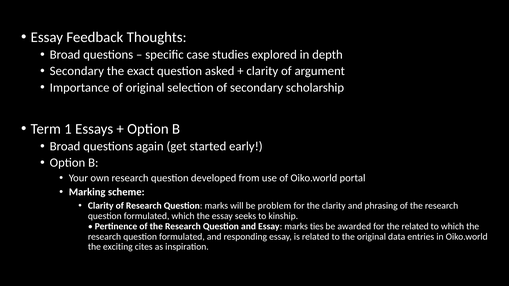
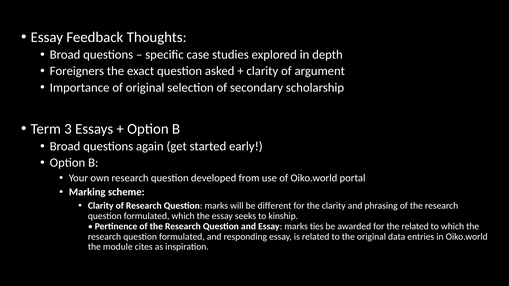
Secondary at (77, 71): Secondary -> Foreigners
1: 1 -> 3
problem: problem -> different
exciting: exciting -> module
